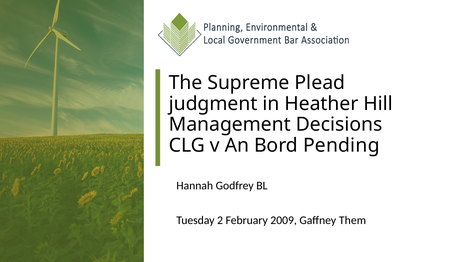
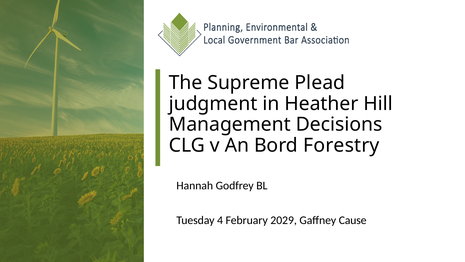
Pending: Pending -> Forestry
2: 2 -> 4
2009: 2009 -> 2029
Them: Them -> Cause
